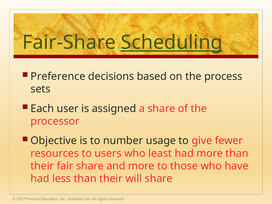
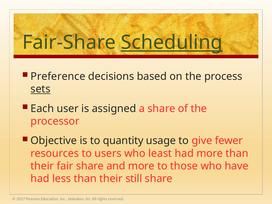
sets underline: none -> present
number: number -> quantity
will: will -> still
